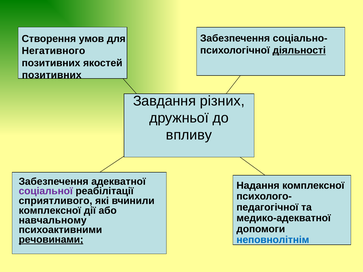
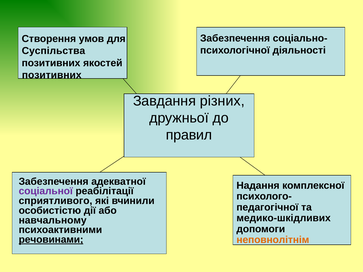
діяльності underline: present -> none
Негативного: Негативного -> Суспільства
впливу: впливу -> правил
комплексної at (50, 211): комплексної -> особистістю
медико-адекватної: медико-адекватної -> медико-шкідливих
неповнолітнім colour: blue -> orange
